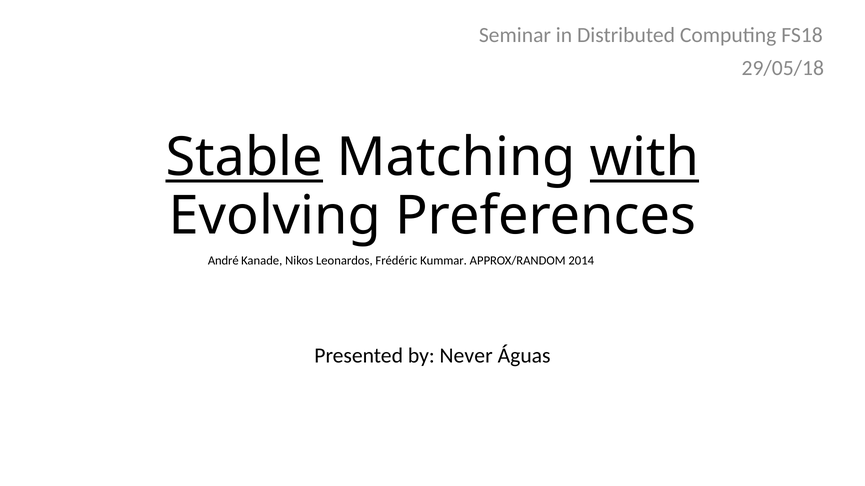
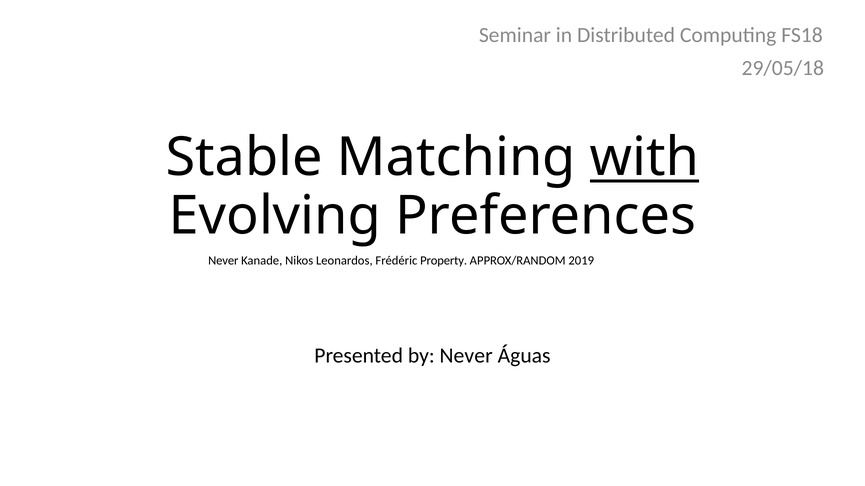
Stable underline: present -> none
André at (223, 261): André -> Never
Kummar: Kummar -> Property
2014: 2014 -> 2019
